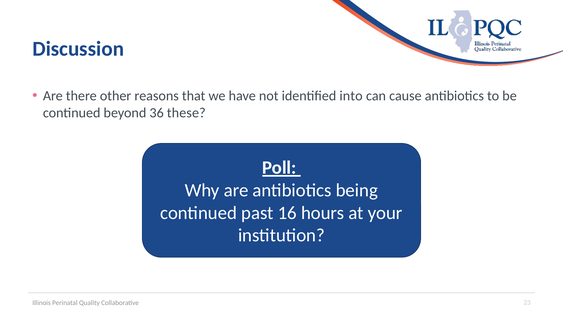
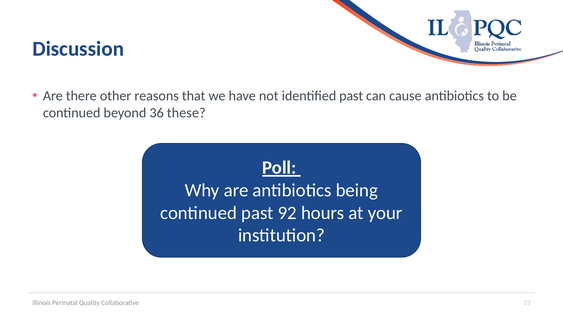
identified into: into -> past
16: 16 -> 92
